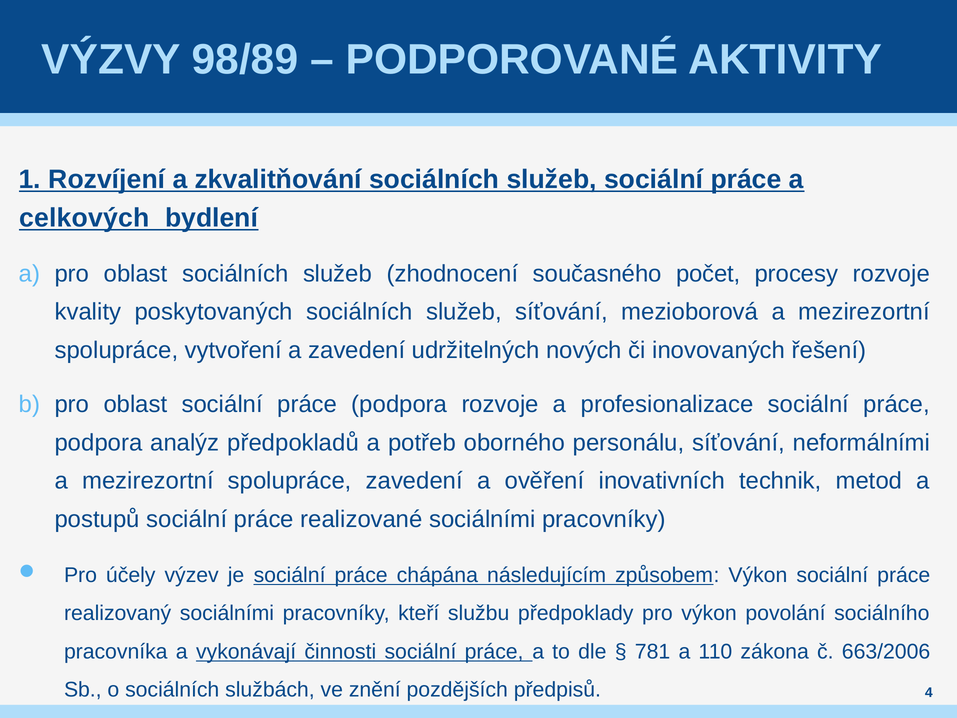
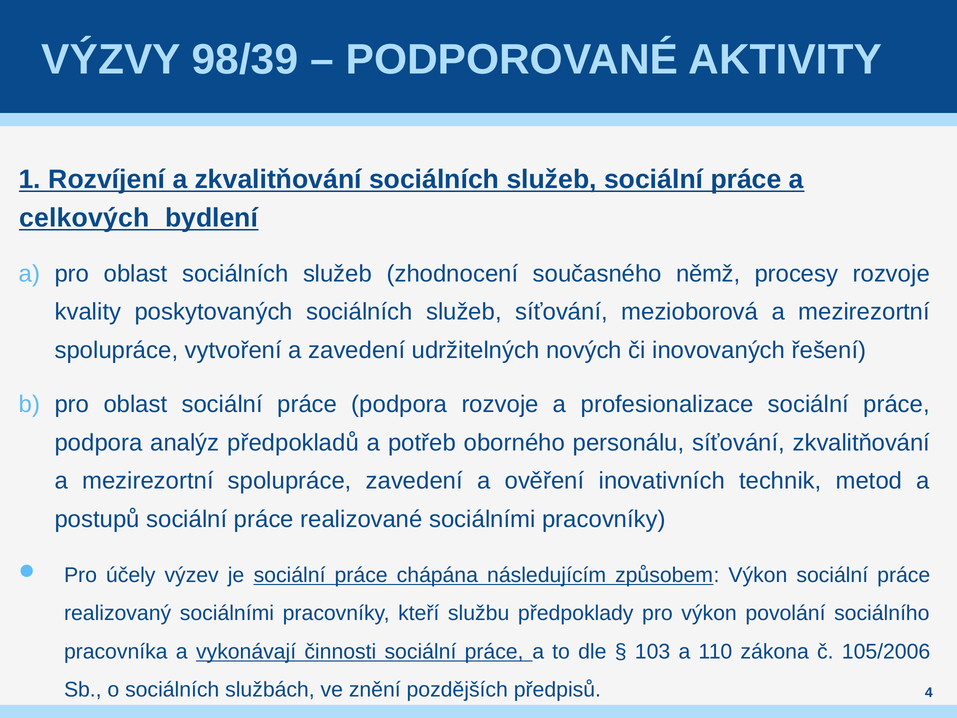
98/89: 98/89 -> 98/39
počet: počet -> němž
síťování neformálními: neformálními -> zkvalitňování
781: 781 -> 103
663/2006: 663/2006 -> 105/2006
